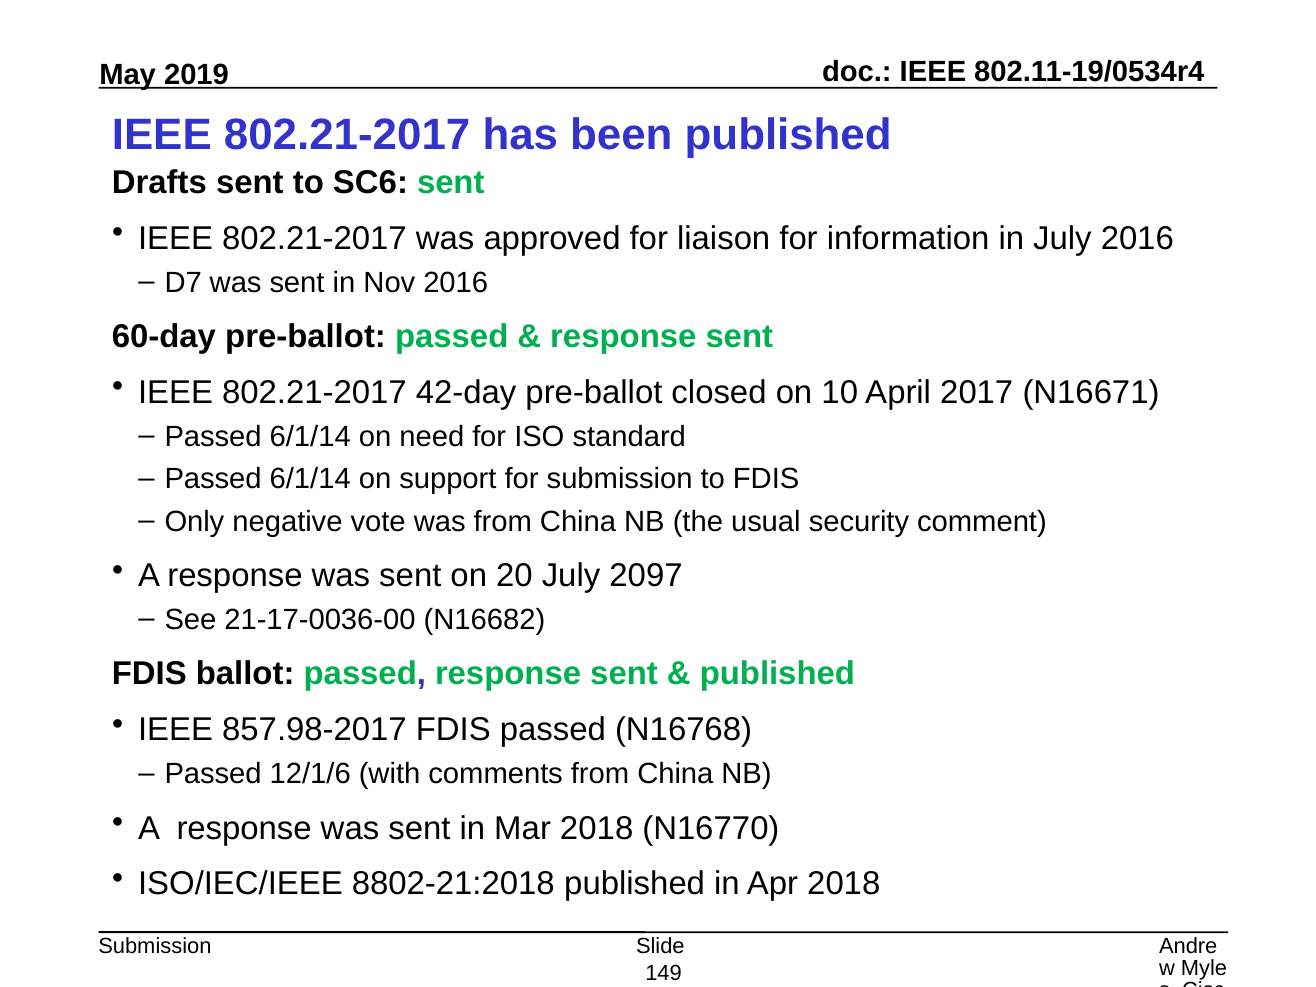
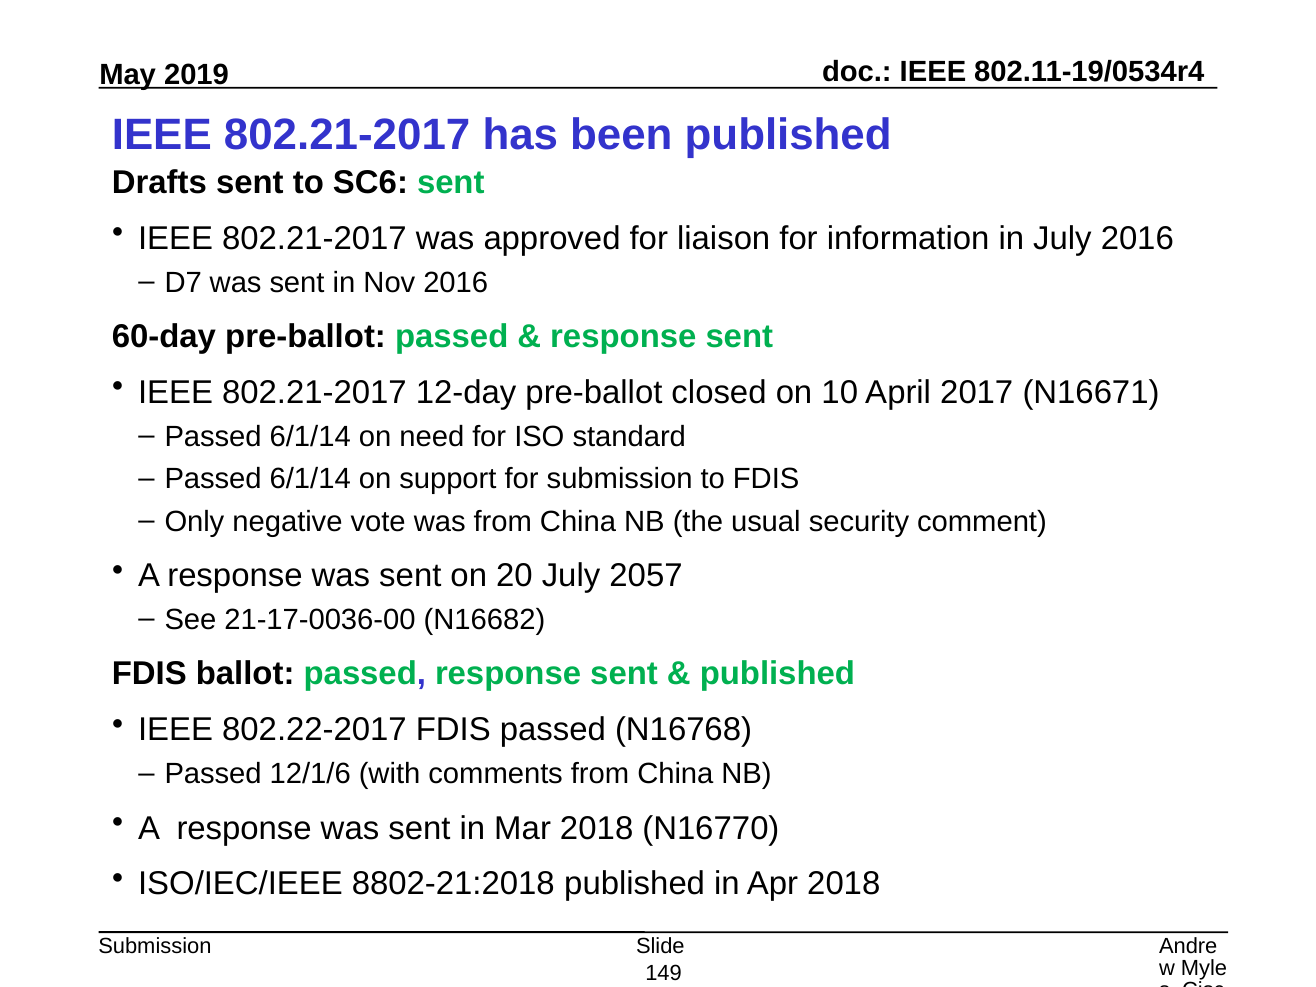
42-day: 42-day -> 12-day
2097: 2097 -> 2057
857.98-2017: 857.98-2017 -> 802.22-2017
